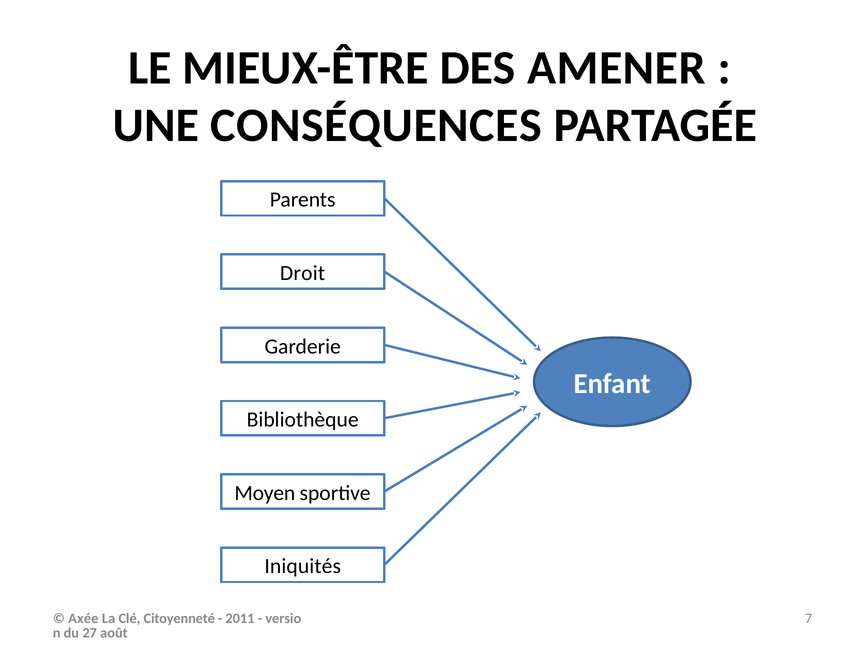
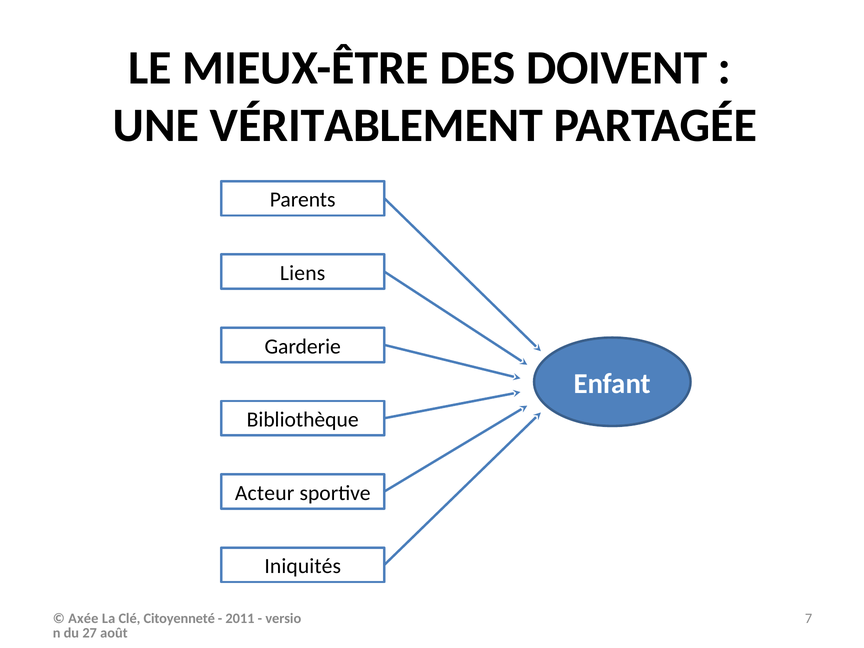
AMENER: AMENER -> DOIVENT
CONSÉQUENCES: CONSÉQUENCES -> VÉRITABLEMENT
Droit: Droit -> Liens
Moyen: Moyen -> Acteur
